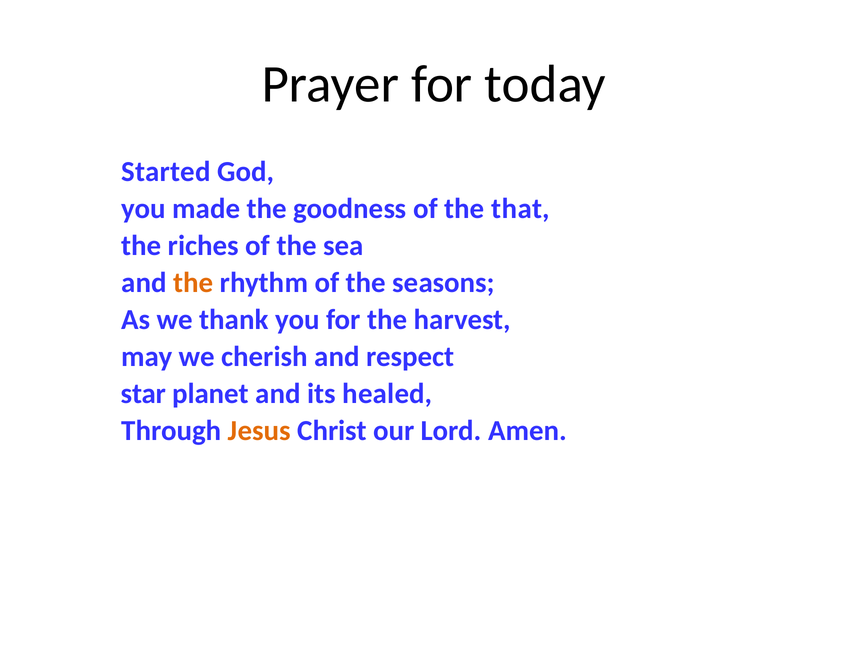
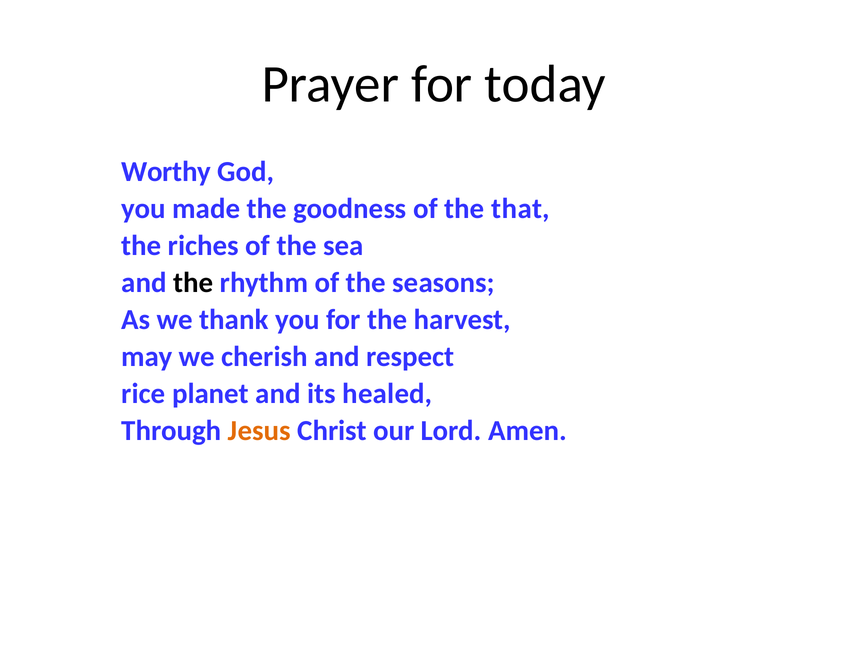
Started: Started -> Worthy
the at (193, 283) colour: orange -> black
star: star -> rice
